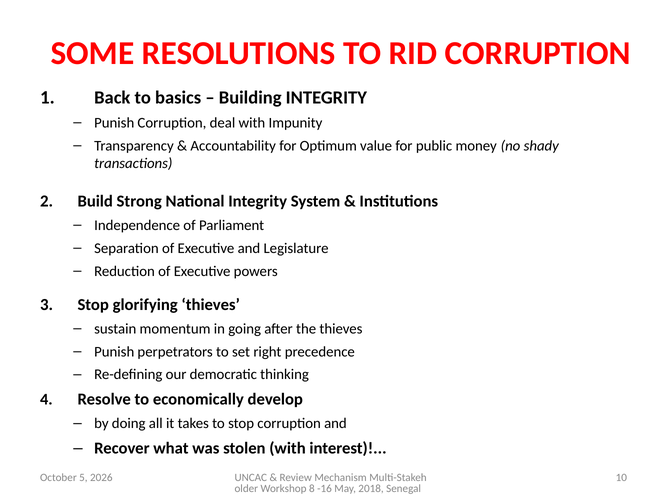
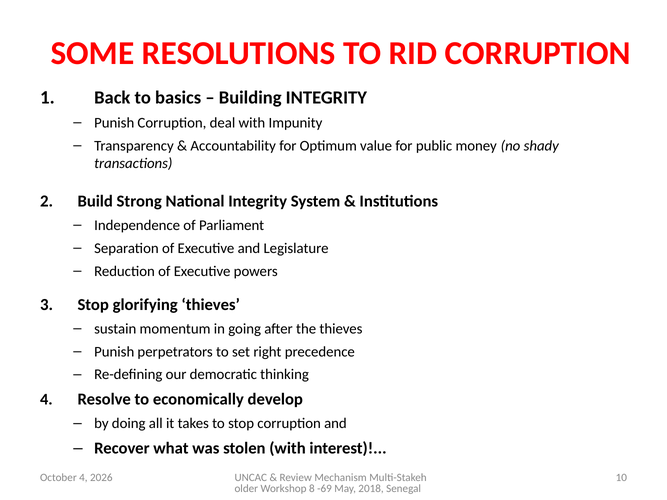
5 at (83, 478): 5 -> 4
-16: -16 -> -69
